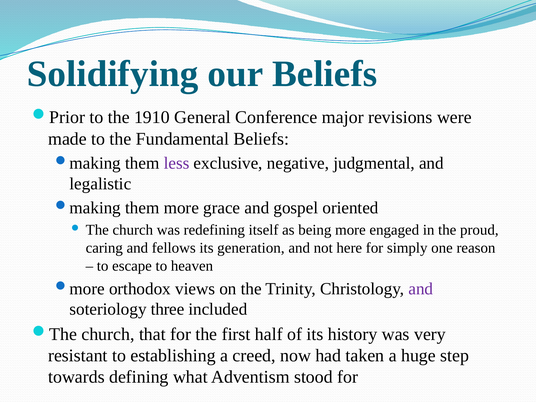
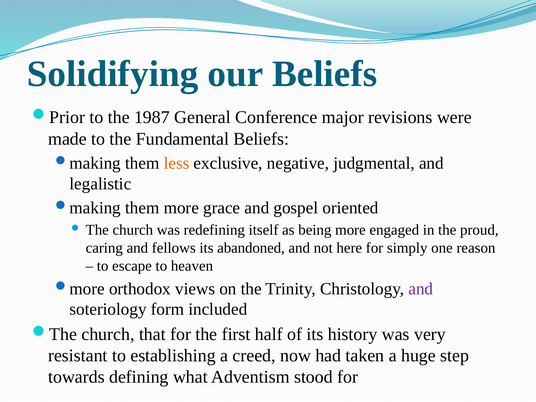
1910: 1910 -> 1987
less colour: purple -> orange
generation: generation -> abandoned
three: three -> form
